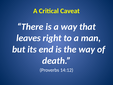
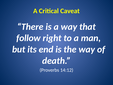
leaves: leaves -> follow
